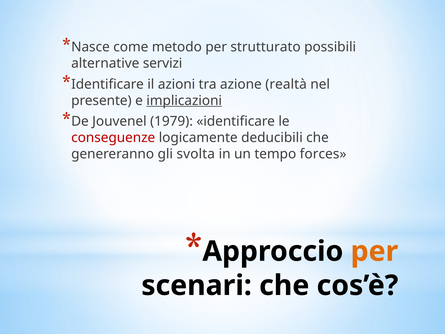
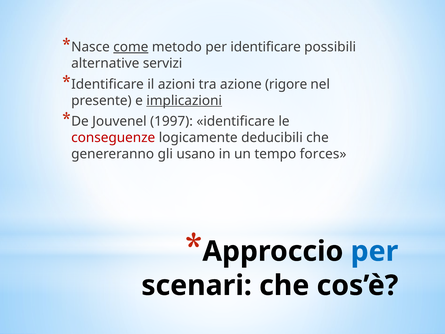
come underline: none -> present
per strutturato: strutturato -> identificare
realtà: realtà -> rigore
1979: 1979 -> 1997
svolta: svolta -> usano
per at (374, 251) colour: orange -> blue
